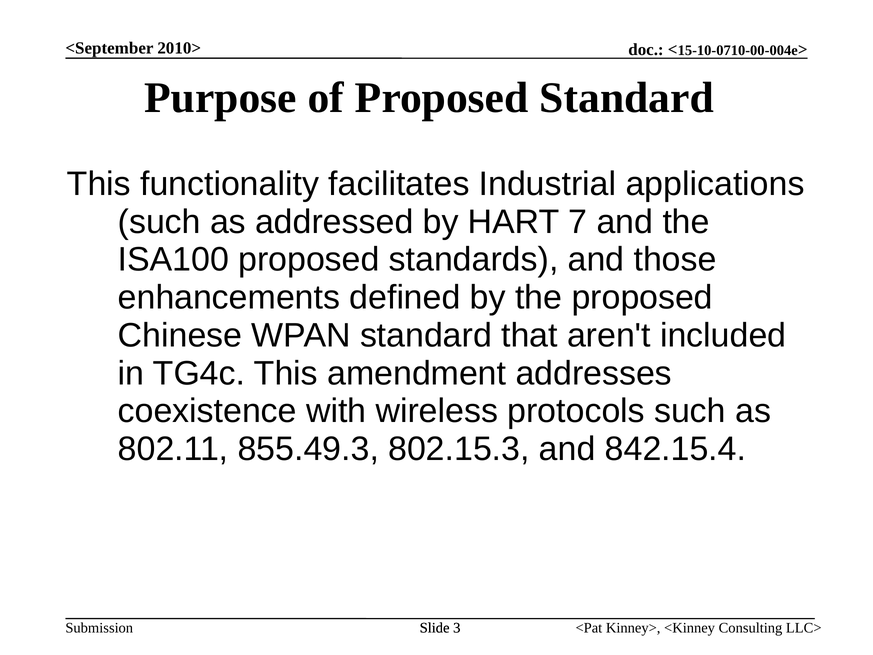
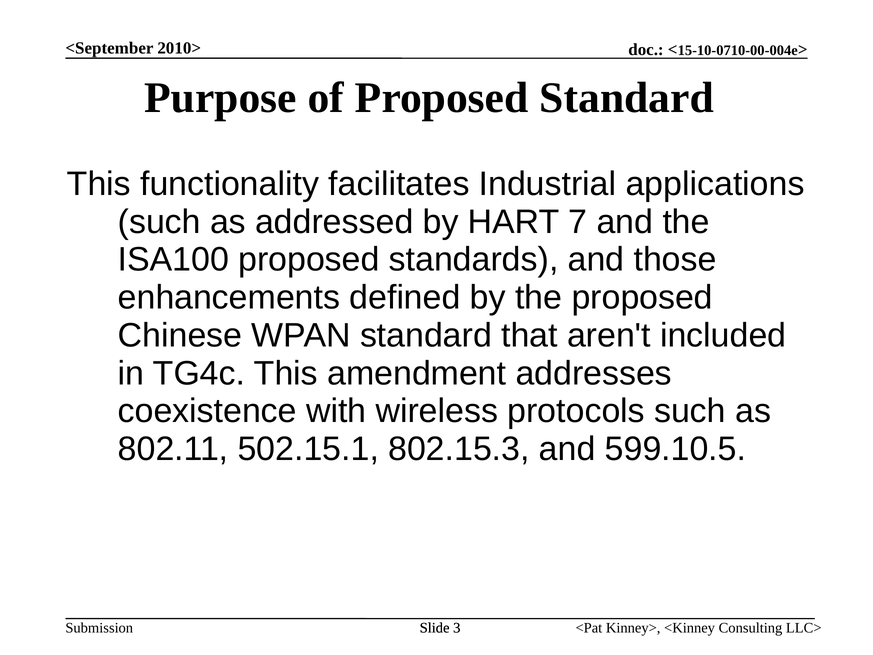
855.49.3: 855.49.3 -> 502.15.1
842.15.4: 842.15.4 -> 599.10.5
